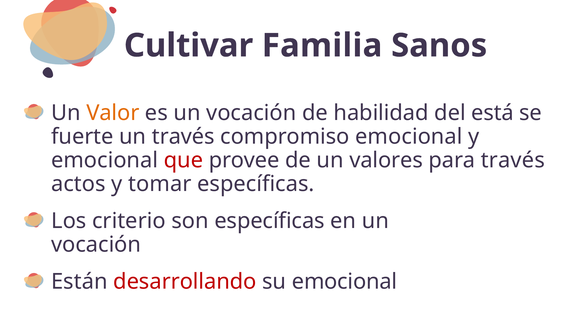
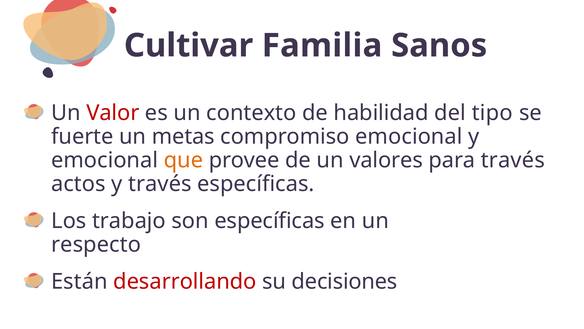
Valor colour: orange -> red
es un vocación: vocación -> contexto
está: está -> tipo
un través: través -> metas
que colour: red -> orange
y tomar: tomar -> través
criterio: criterio -> trabajo
vocación at (96, 244): vocación -> respecto
su emocional: emocional -> decisiones
